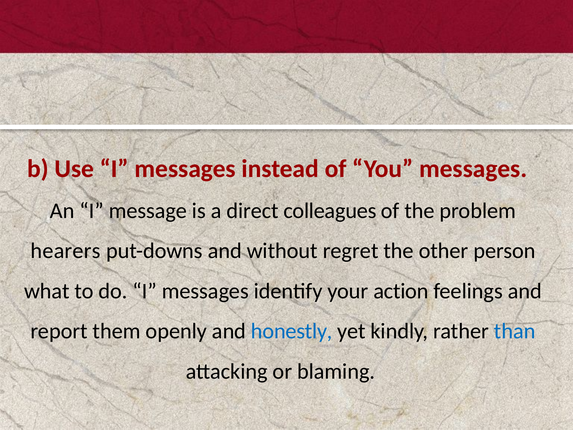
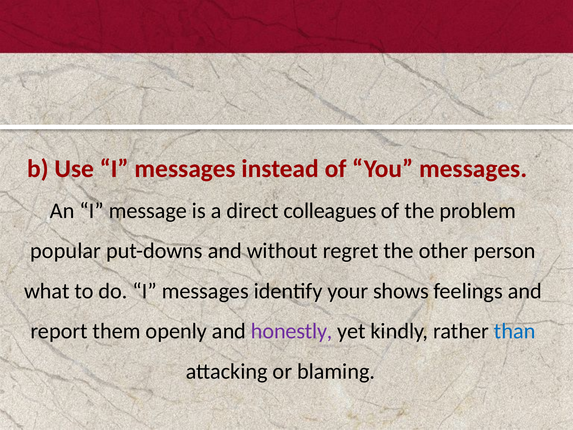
hearers: hearers -> popular
action: action -> shows
honestly colour: blue -> purple
